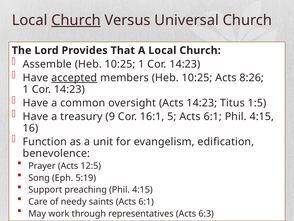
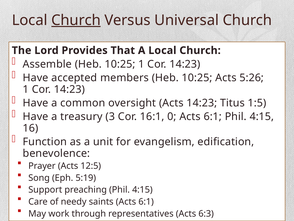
accepted underline: present -> none
8:26: 8:26 -> 5:26
9: 9 -> 3
5: 5 -> 0
